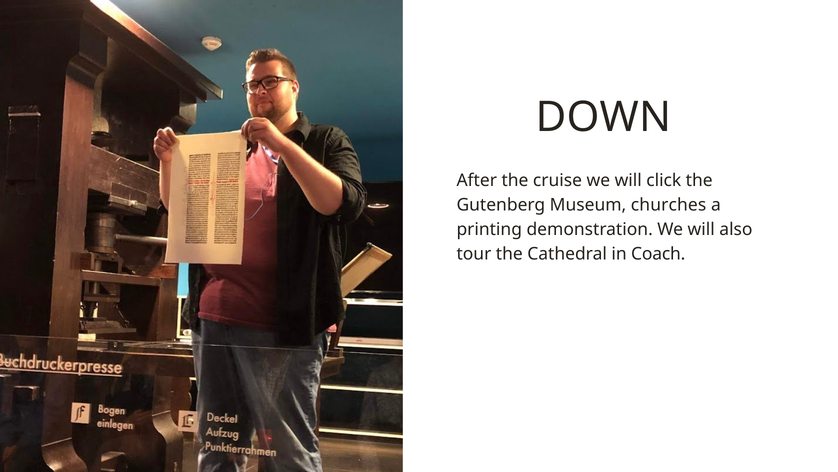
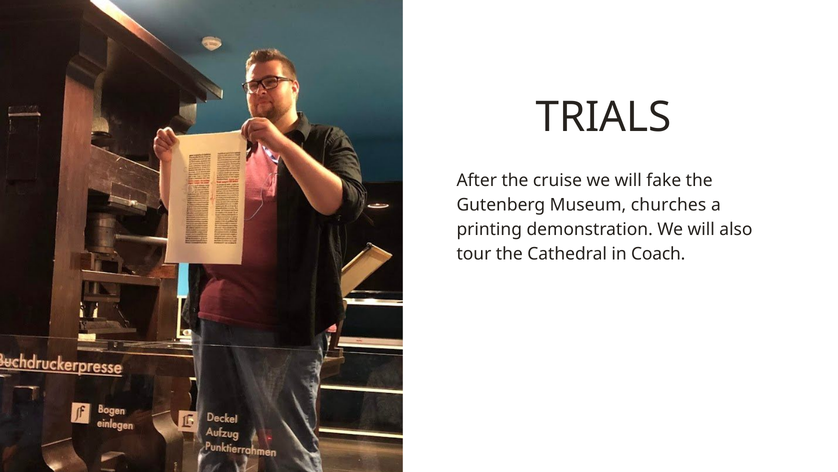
DOWN: DOWN -> TRIALS
click: click -> fake
